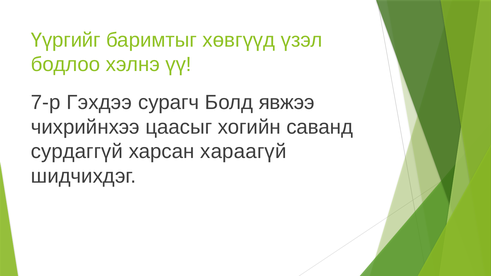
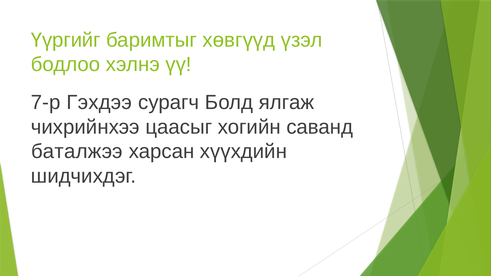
явжээ: явжээ -> ялгаж
сурдаггүй: сурдаггүй -> баталжээ
хараагүй: хараагүй -> хүүхдийн
